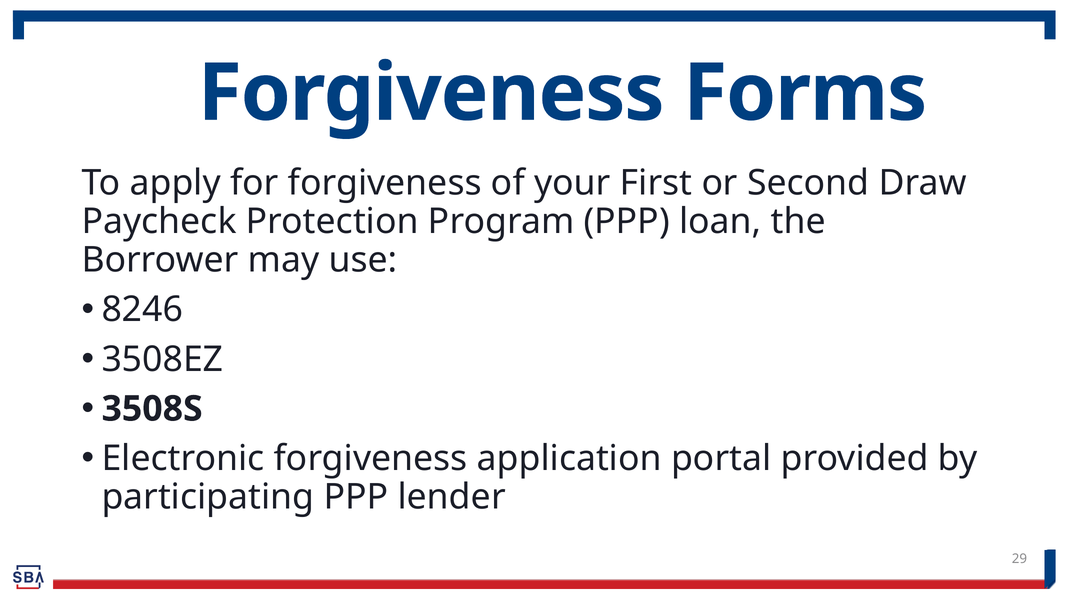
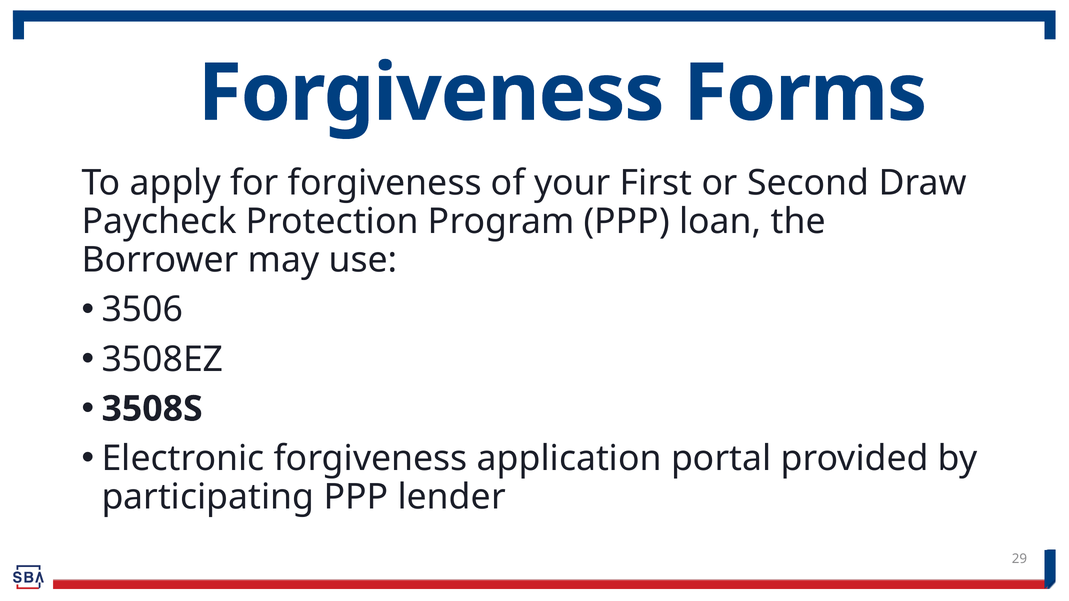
8246: 8246 -> 3506
